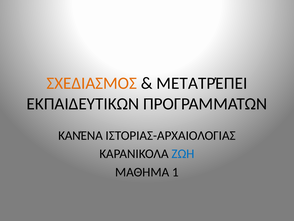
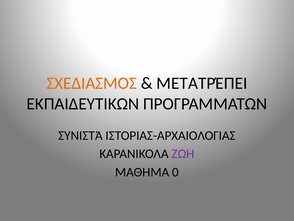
ΚΑΝΈΝΑ: ΚΑΝΈΝΑ -> ΣΥΝΙΣΤΆ
ΖΩΗ colour: blue -> purple
1: 1 -> 0
